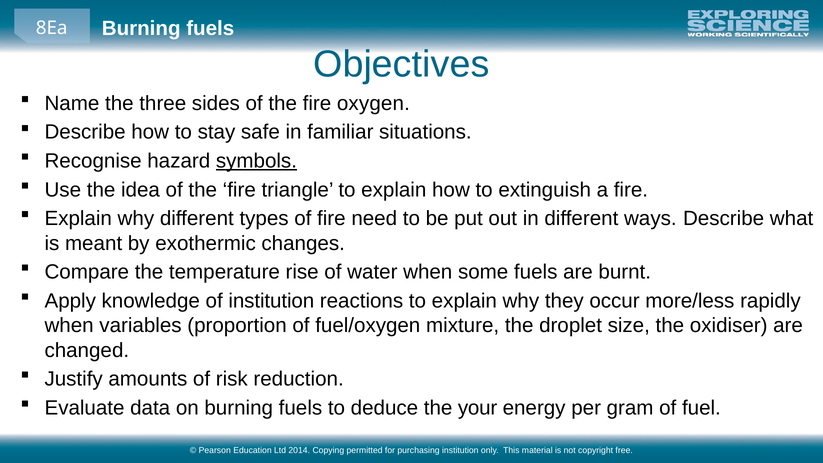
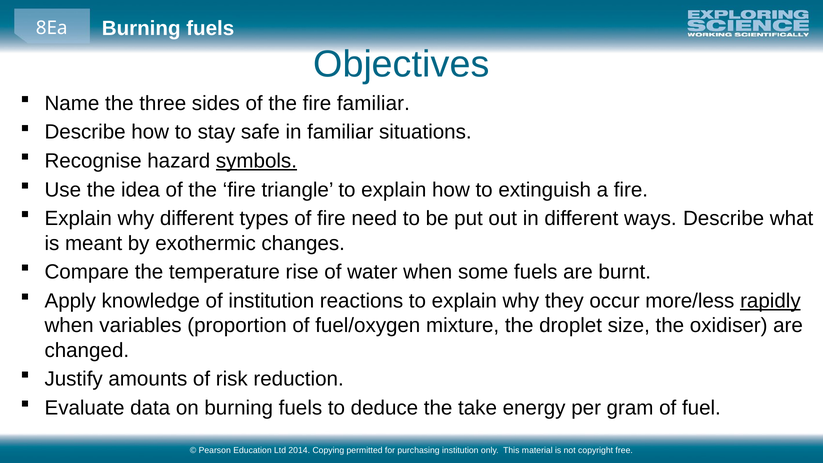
fire oxygen: oxygen -> familiar
rapidly underline: none -> present
your: your -> take
